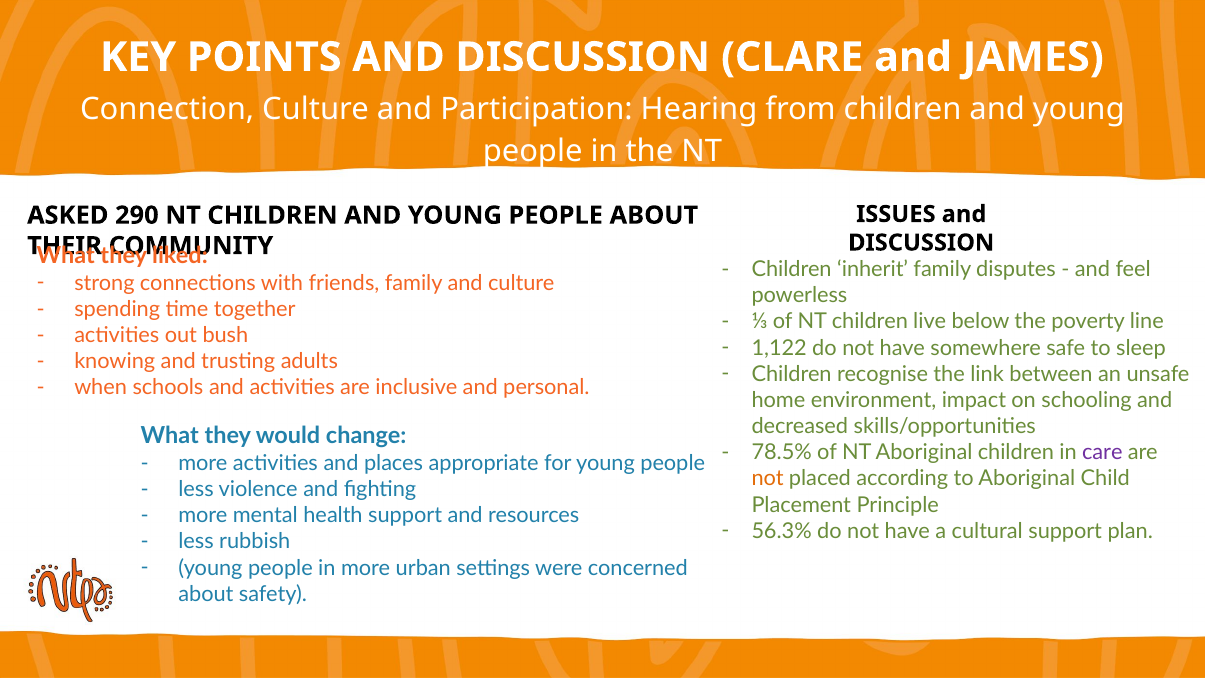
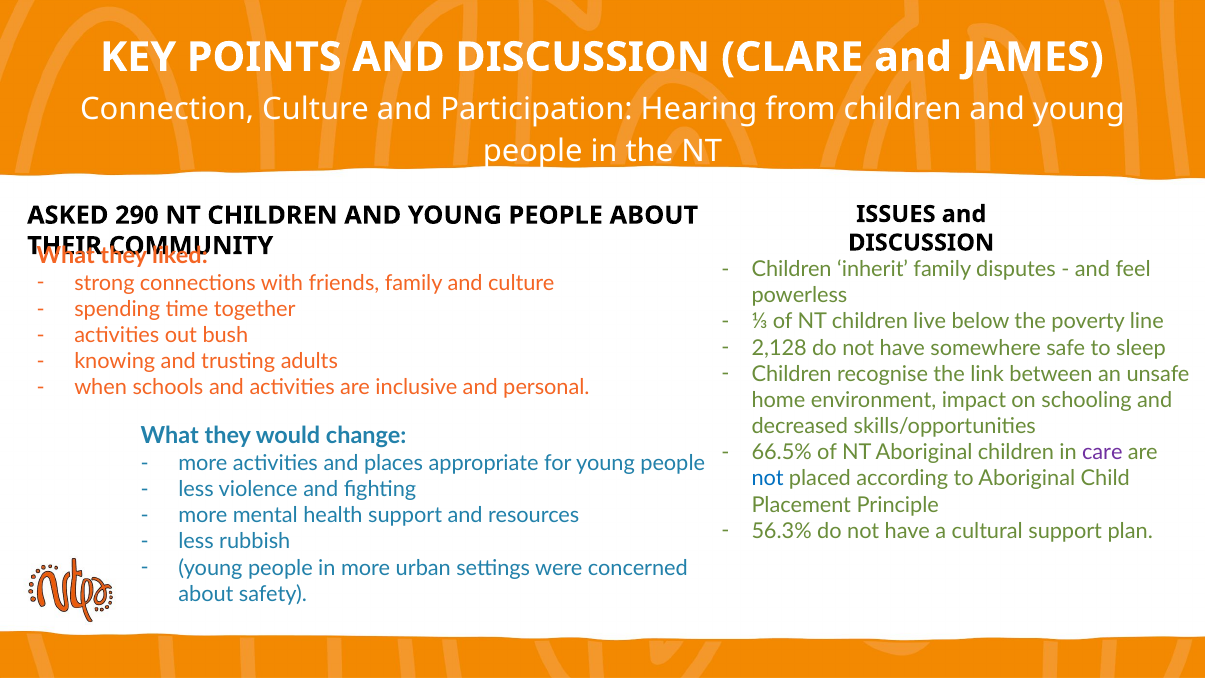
1,122: 1,122 -> 2,128
78.5%: 78.5% -> 66.5%
not at (768, 479) colour: orange -> blue
